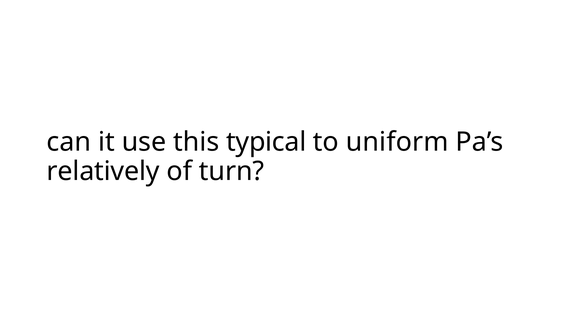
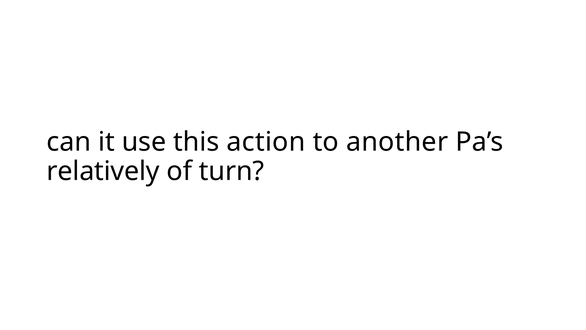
typical: typical -> action
uniform: uniform -> another
